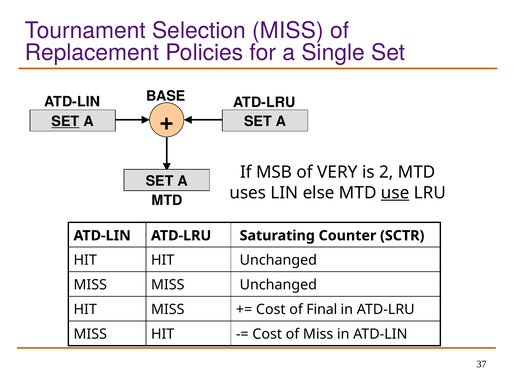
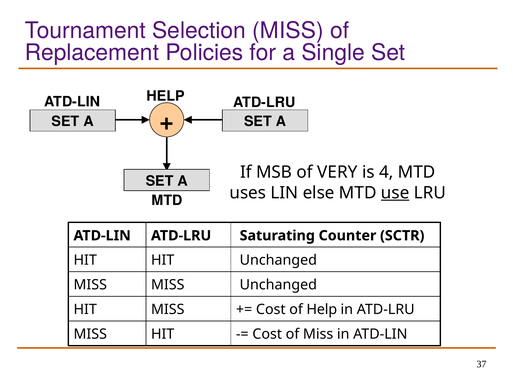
BASE at (166, 96): BASE -> HELP
SET at (66, 121) underline: present -> none
2: 2 -> 4
of Final: Final -> Help
